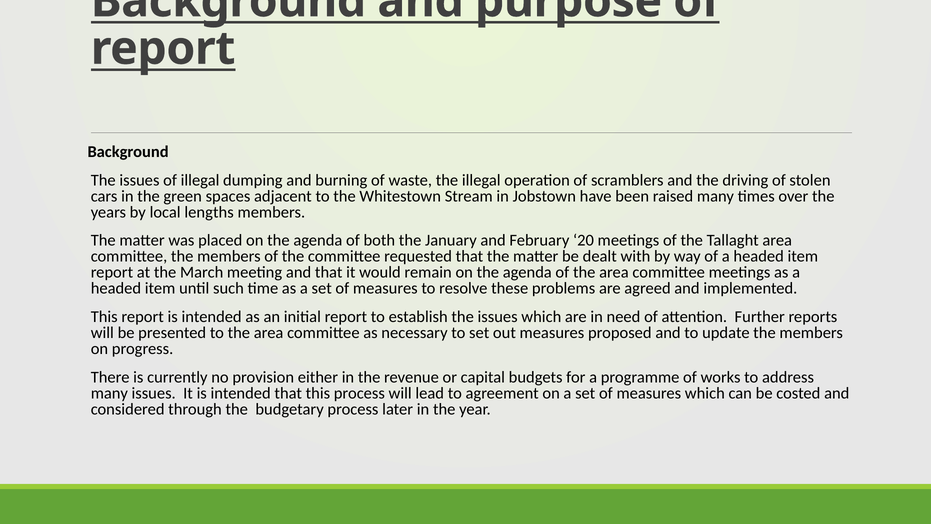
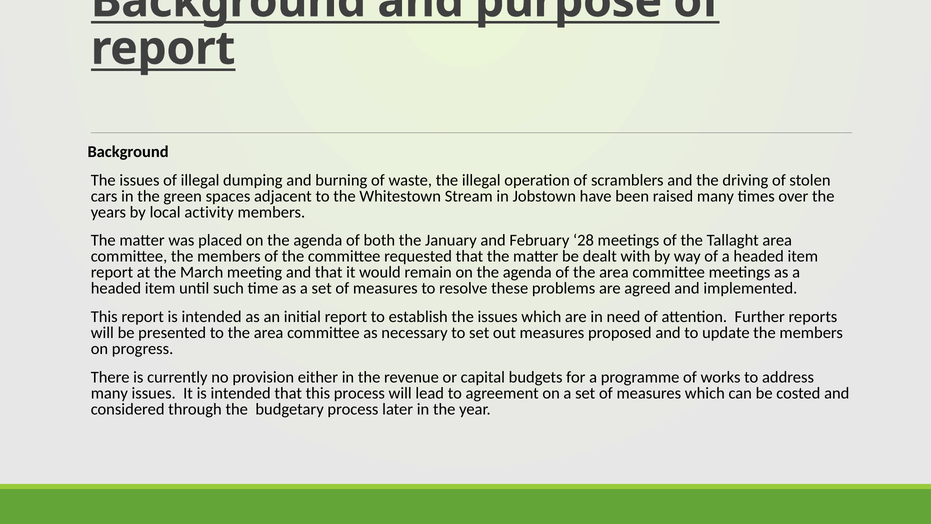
lengths: lengths -> activity
20: 20 -> 28
